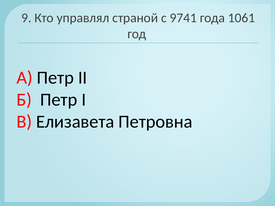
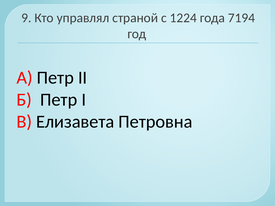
9741: 9741 -> 1224
1061: 1061 -> 7194
